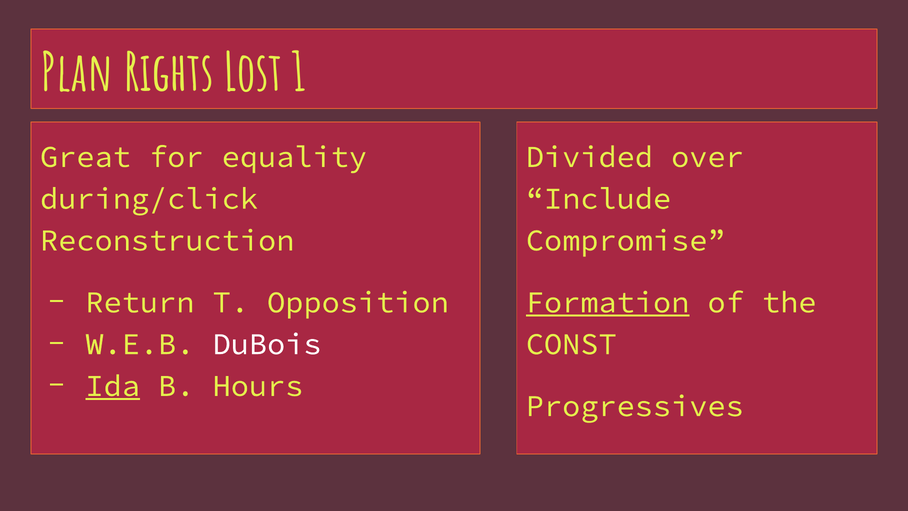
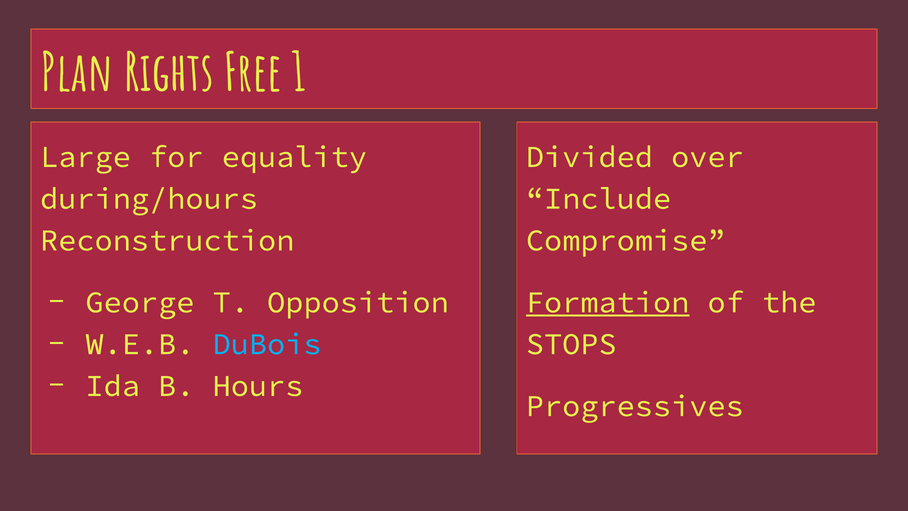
Lost: Lost -> Free
Great: Great -> Large
during/click: during/click -> during/hours
Return: Return -> George
DuBois colour: white -> light blue
CONST: CONST -> STOPS
Ida underline: present -> none
